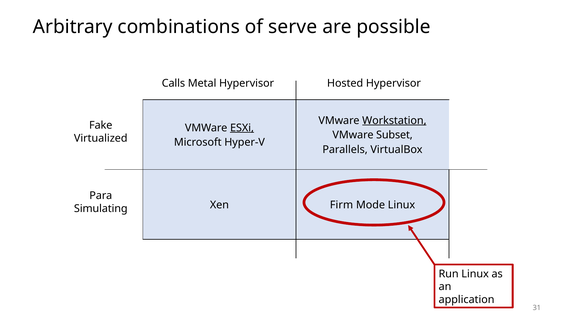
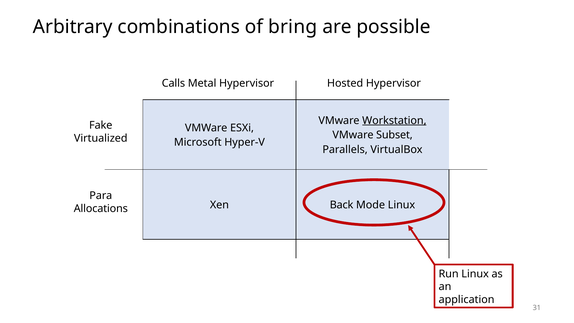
serve: serve -> bring
ESXi underline: present -> none
Firm: Firm -> Back
Simulating: Simulating -> Allocations
